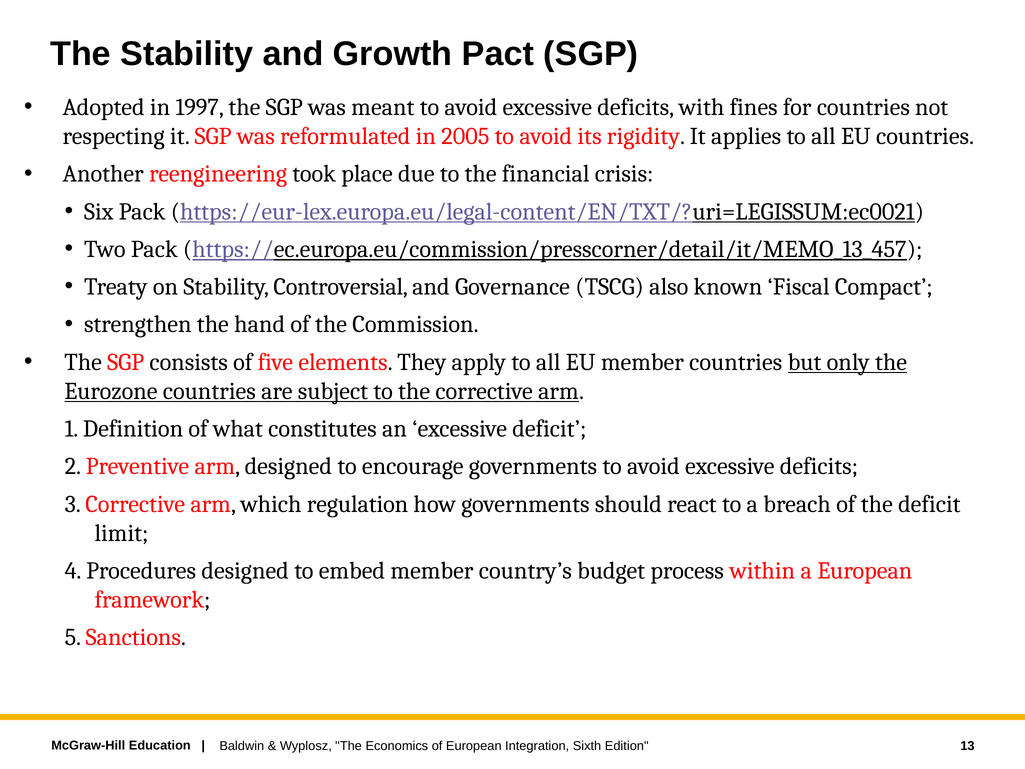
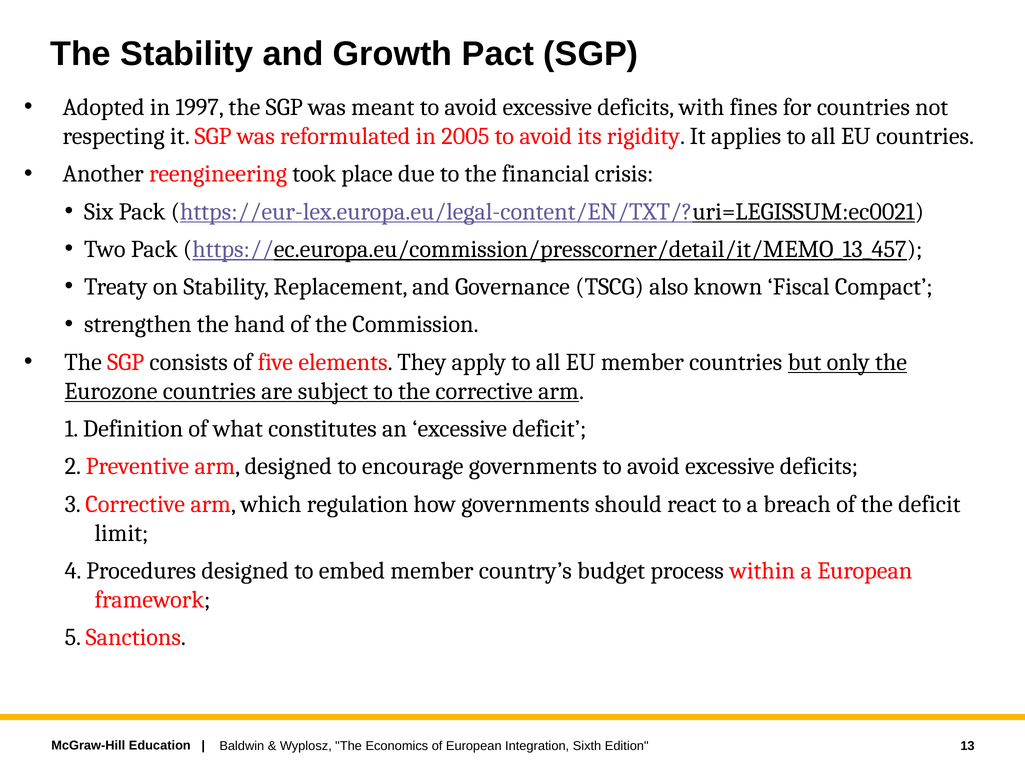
Controversial: Controversial -> Replacement
